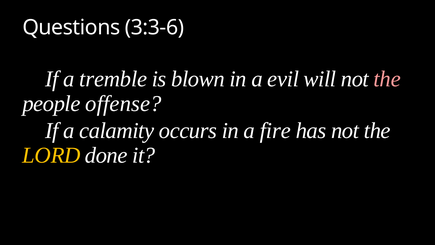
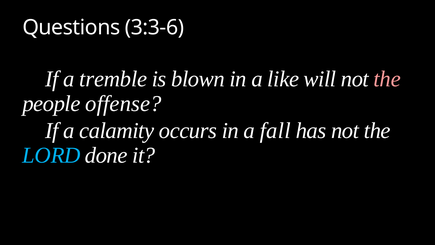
evil: evil -> like
fire: fire -> fall
LORD colour: yellow -> light blue
